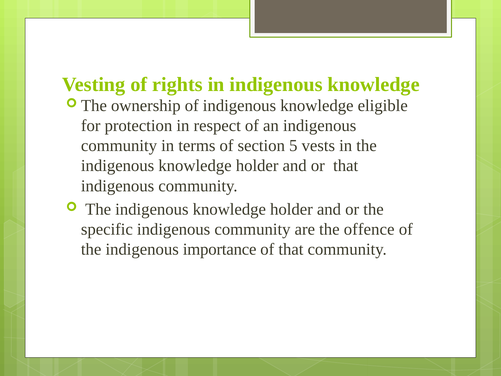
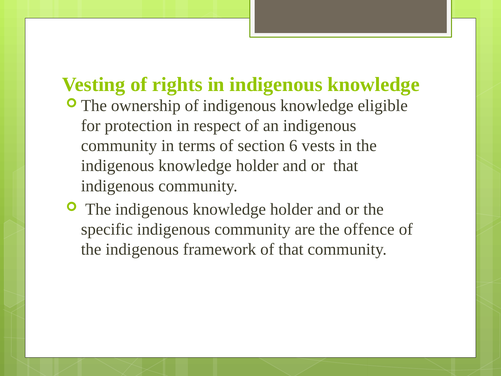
5: 5 -> 6
importance: importance -> framework
